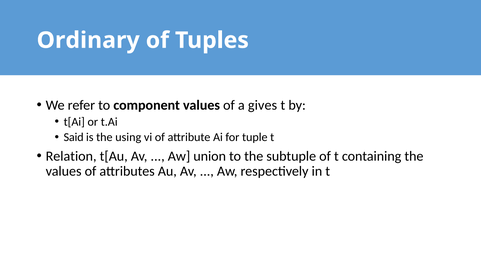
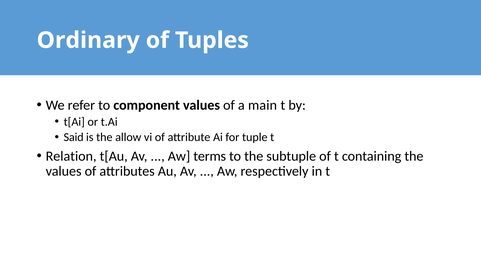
gives: gives -> main
using: using -> allow
union: union -> terms
